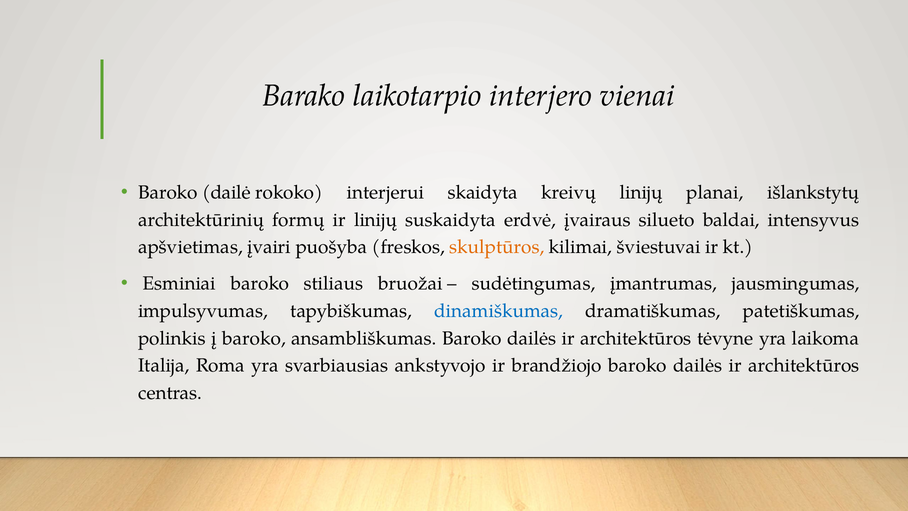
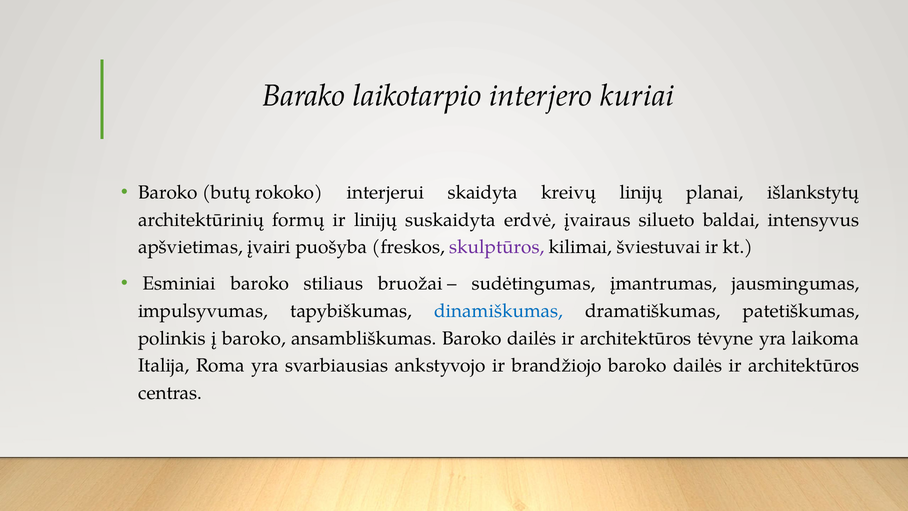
vienai: vienai -> kuriai
dailė: dailė -> butų
skulptūros colour: orange -> purple
